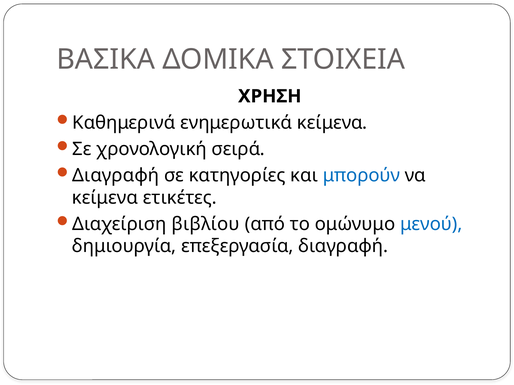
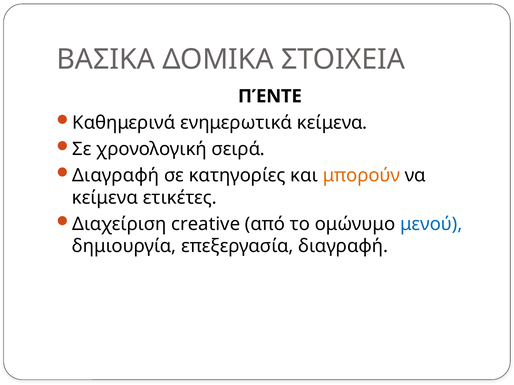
ΧΡΗΣΗ: ΧΡΗΣΗ -> ΠΈΝΤΕ
μπορούν colour: blue -> orange
βιβλίου: βιβλίου -> creative
